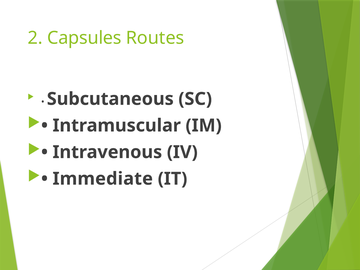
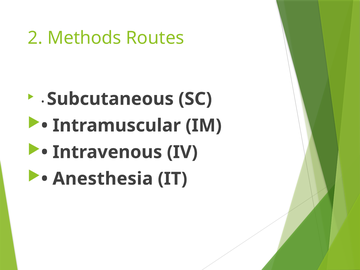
Capsules: Capsules -> Methods
Immediate: Immediate -> Anesthesia
